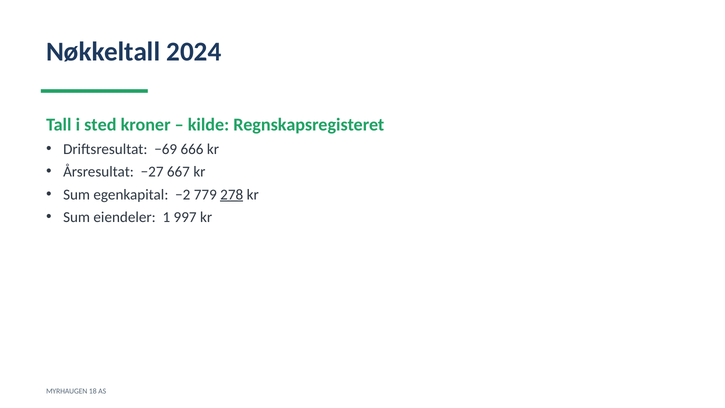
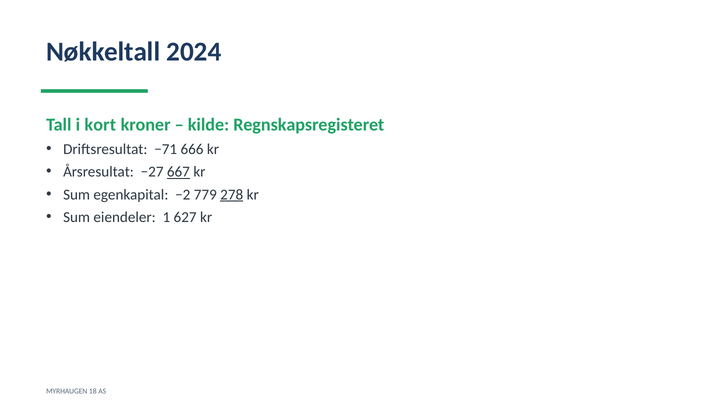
sted: sted -> kort
−69: −69 -> −71
667 underline: none -> present
997: 997 -> 627
